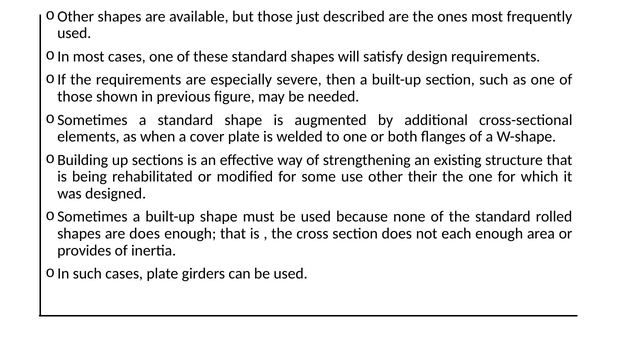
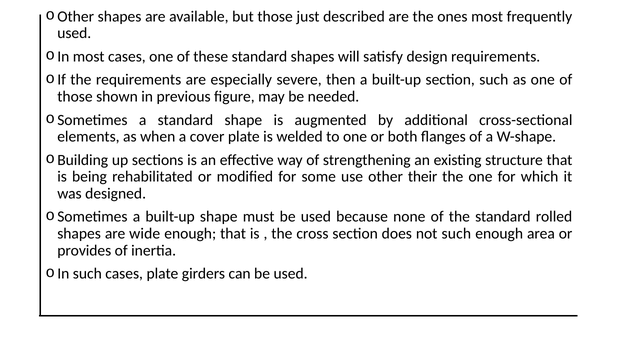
are does: does -> wide
not each: each -> such
